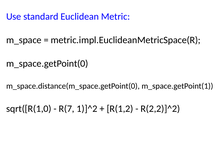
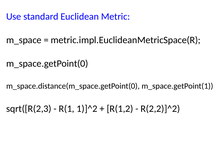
sqrt([R(1,0: sqrt([R(1,0 -> sqrt([R(2,3
R(7: R(7 -> R(1
